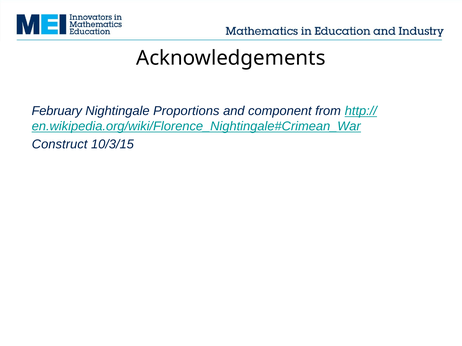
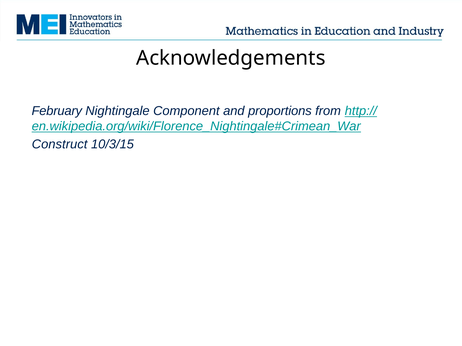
Proportions: Proportions -> Component
component: component -> proportions
